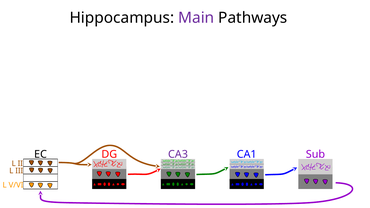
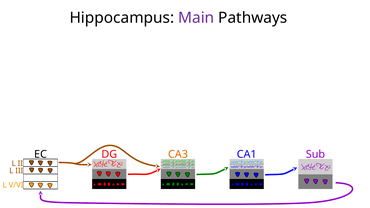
CA3 colour: purple -> orange
